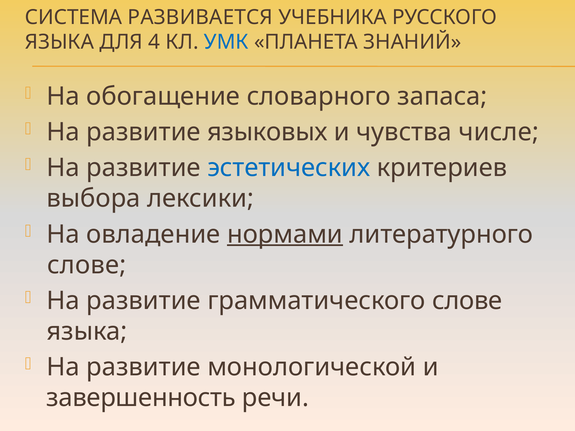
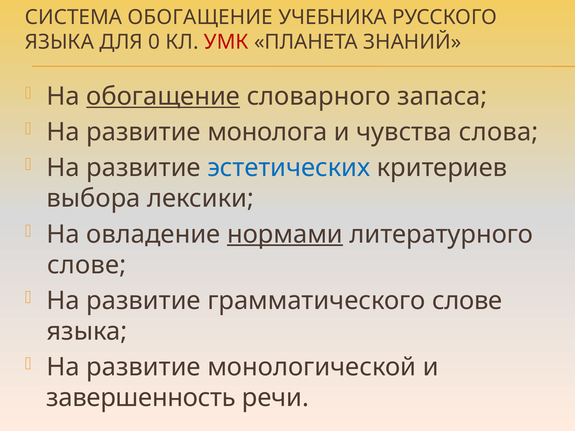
СИСТЕМА РАЗВИВАЕТСЯ: РАЗВИВАЕТСЯ -> ОБОГАЩЕНИЕ
4: 4 -> 0
УМК colour: blue -> red
обогащение at (163, 96) underline: none -> present
языковых: языковых -> монолога
числе: числе -> слова
